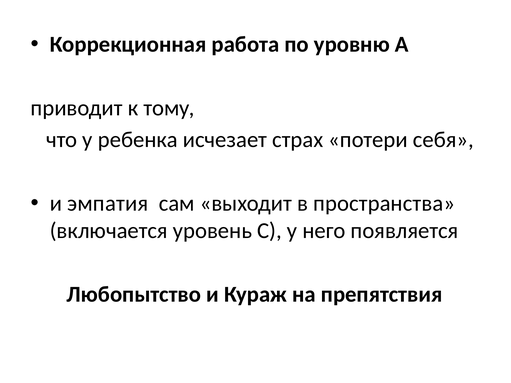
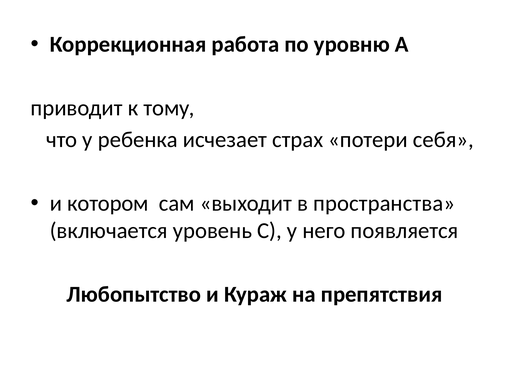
эмпатия: эмпатия -> котором
